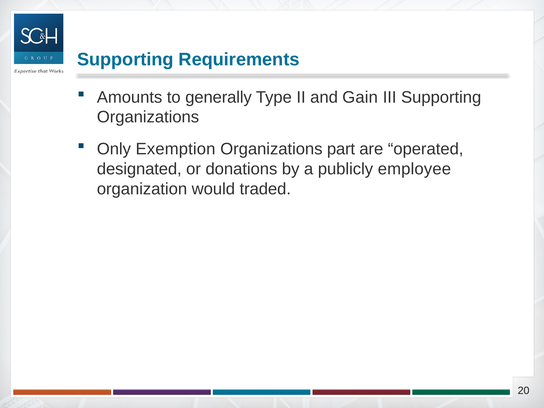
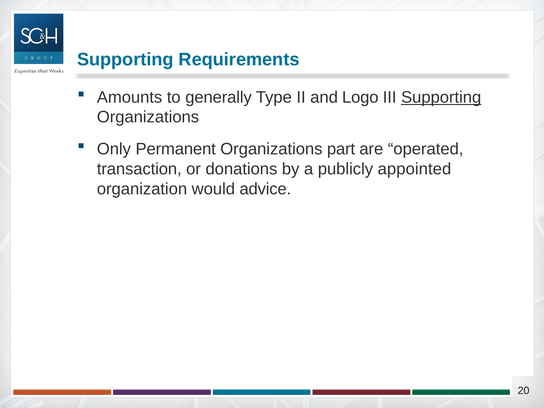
Gain: Gain -> Logo
Supporting at (441, 97) underline: none -> present
Exemption: Exemption -> Permanent
designated: designated -> transaction
employee: employee -> appointed
traded: traded -> advice
